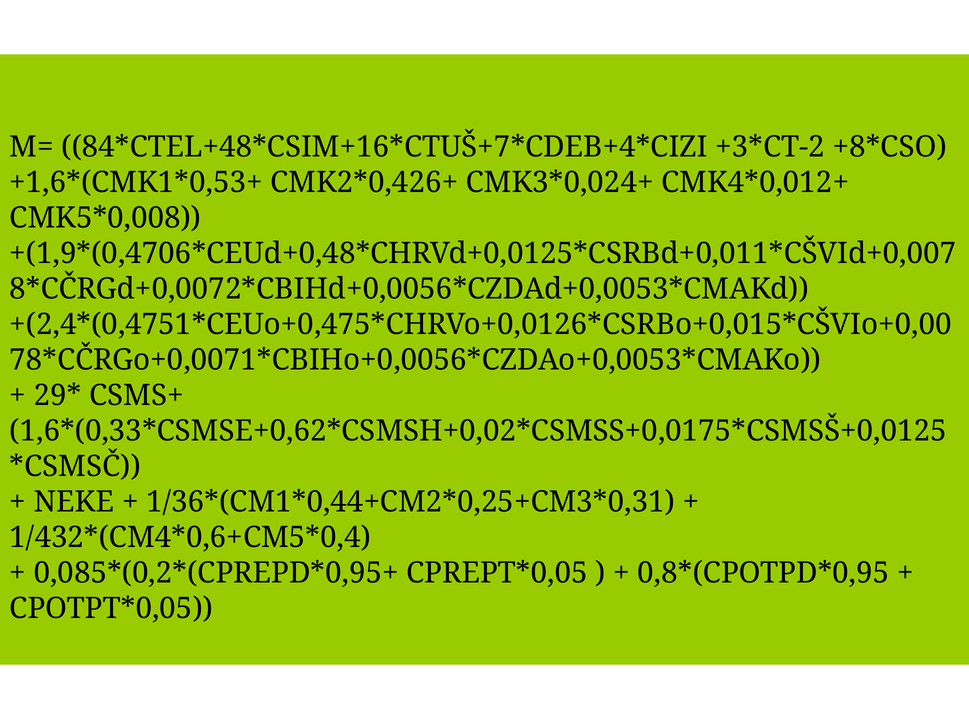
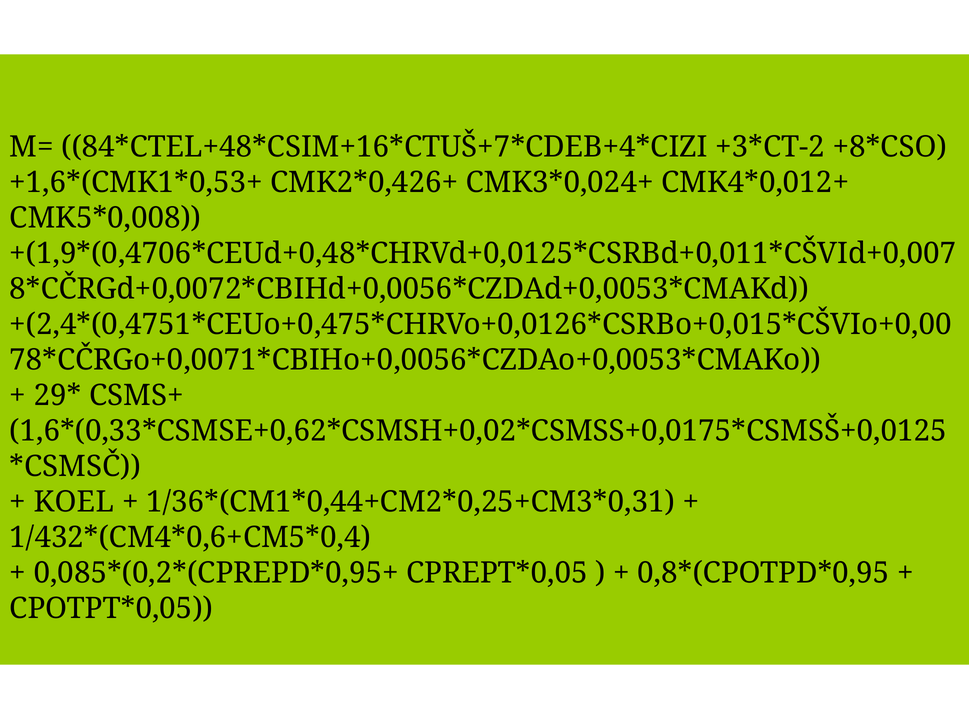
NEKE: NEKE -> KOEL
